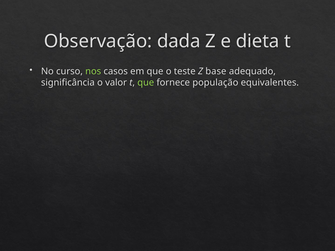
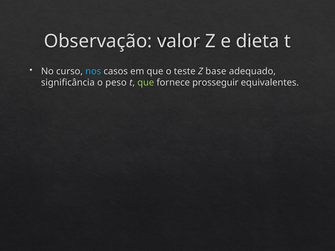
dada: dada -> valor
nos colour: light green -> light blue
valor: valor -> peso
população: população -> prosseguir
